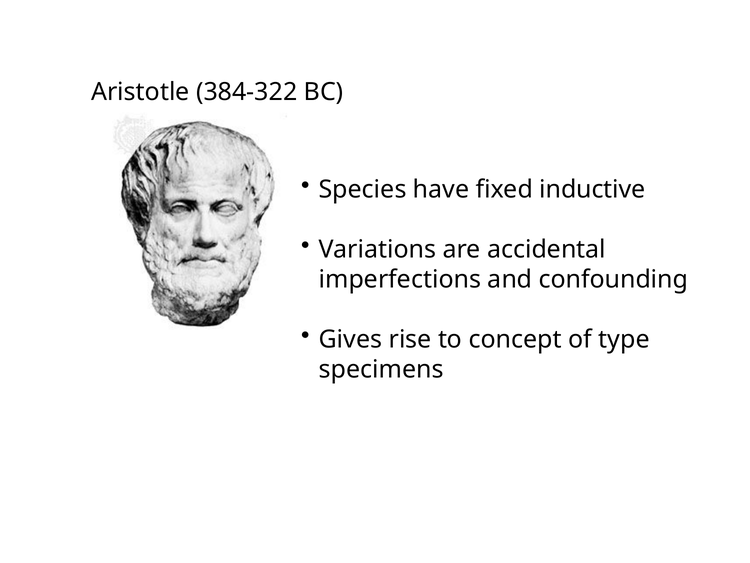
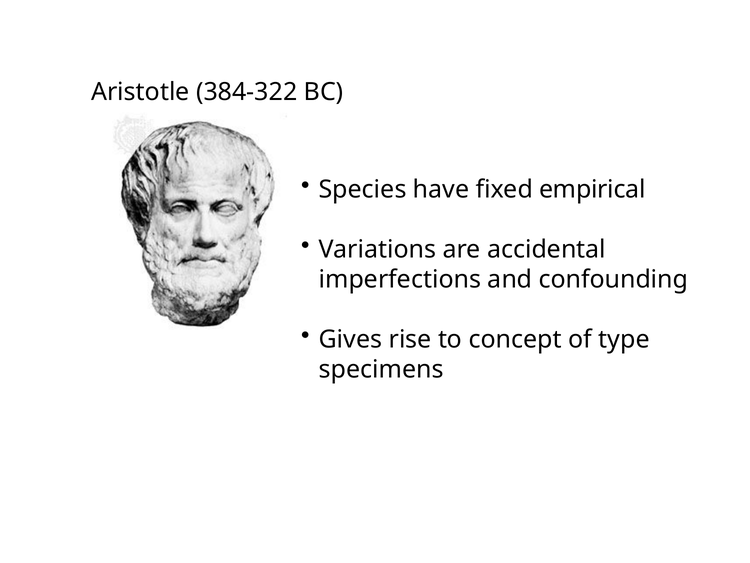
inductive: inductive -> empirical
